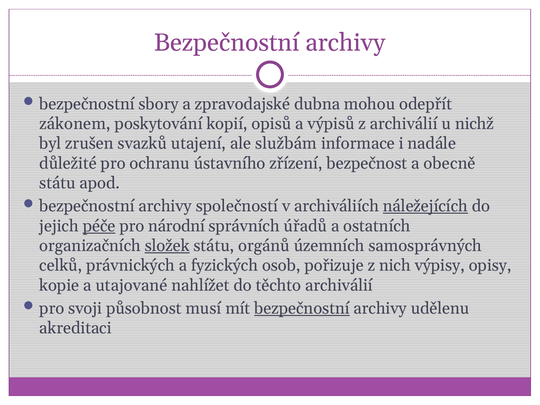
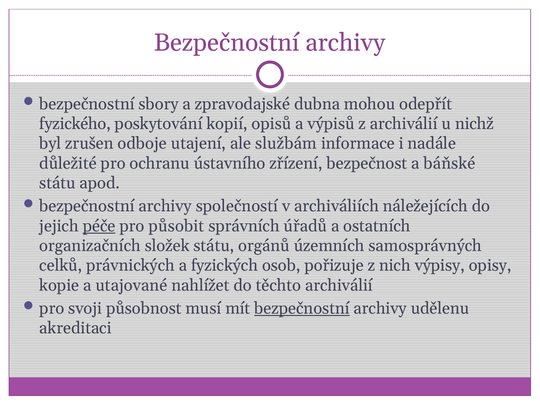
zákonem: zákonem -> fyzického
svazků: svazků -> odboje
obecně: obecně -> báňské
náležejících underline: present -> none
národní: národní -> působit
složek underline: present -> none
